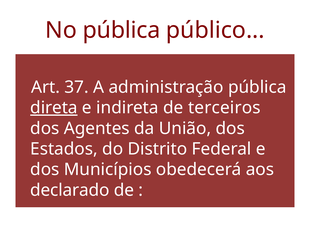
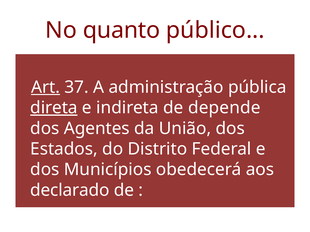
No pública: pública -> quanto
Art underline: none -> present
terceiros: terceiros -> depende
